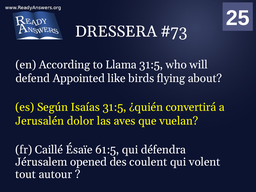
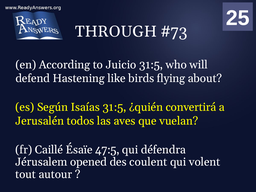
DRESSERA: DRESSERA -> THROUGH
Llama: Llama -> Juicio
Appointed: Appointed -> Hastening
dolor: dolor -> todos
61:5: 61:5 -> 47:5
